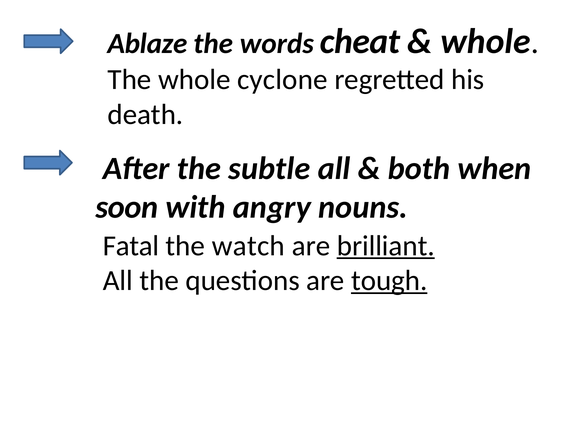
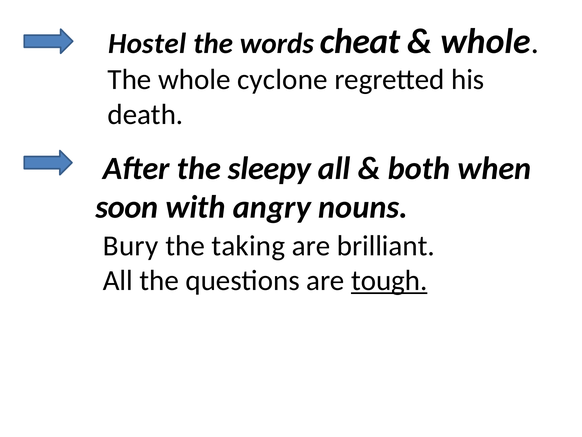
Ablaze: Ablaze -> Hostel
subtle: subtle -> sleepy
Fatal: Fatal -> Bury
watch: watch -> taking
brilliant underline: present -> none
